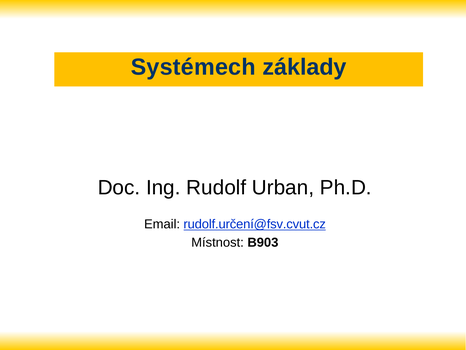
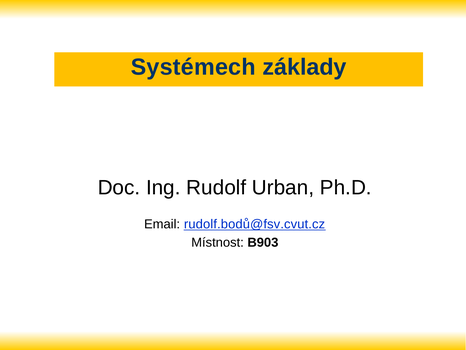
rudolf.určení@fsv.cvut.cz: rudolf.určení@fsv.cvut.cz -> rudolf.bodů@fsv.cvut.cz
